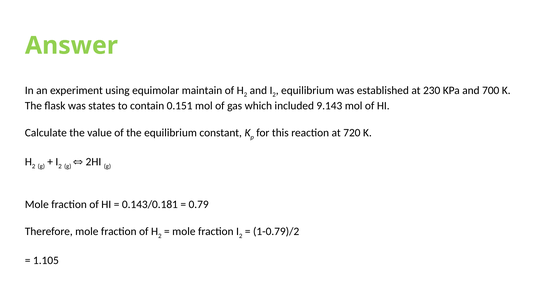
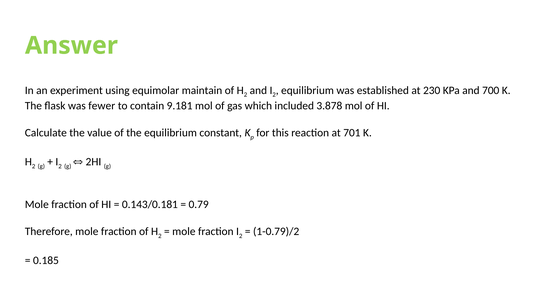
states: states -> fewer
0.151: 0.151 -> 9.181
9.143: 9.143 -> 3.878
720: 720 -> 701
1.105: 1.105 -> 0.185
